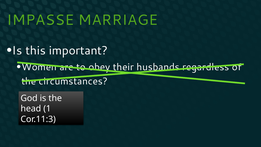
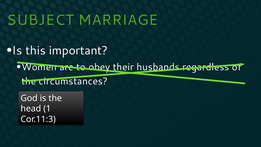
IMPASSE: IMPASSE -> SUBJECT
